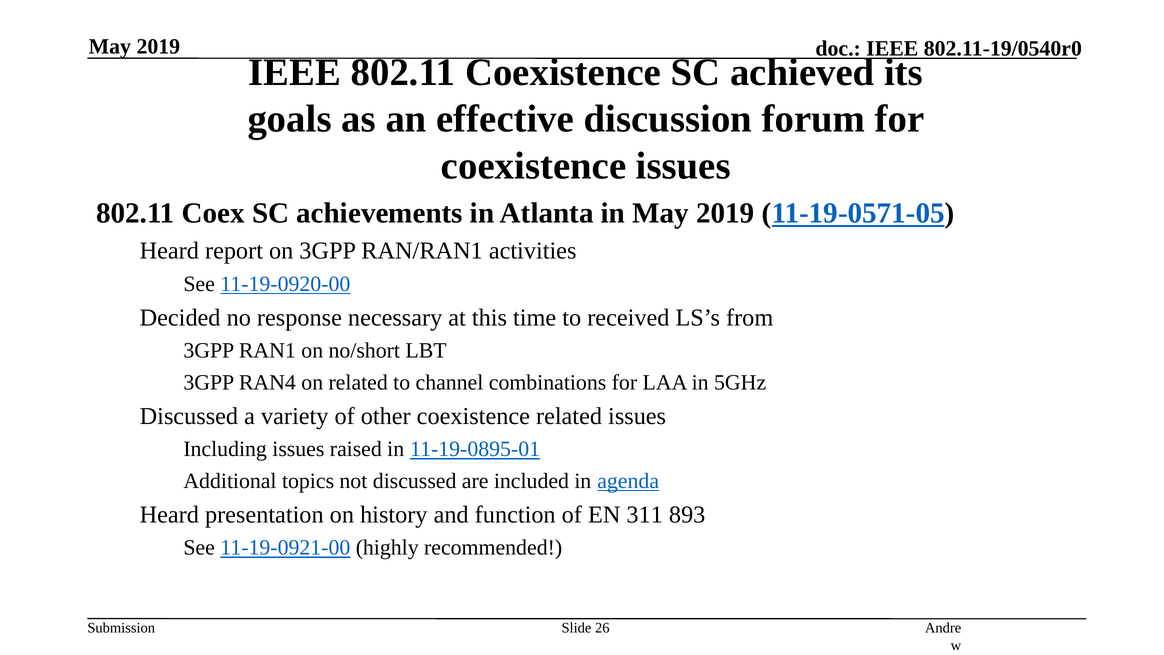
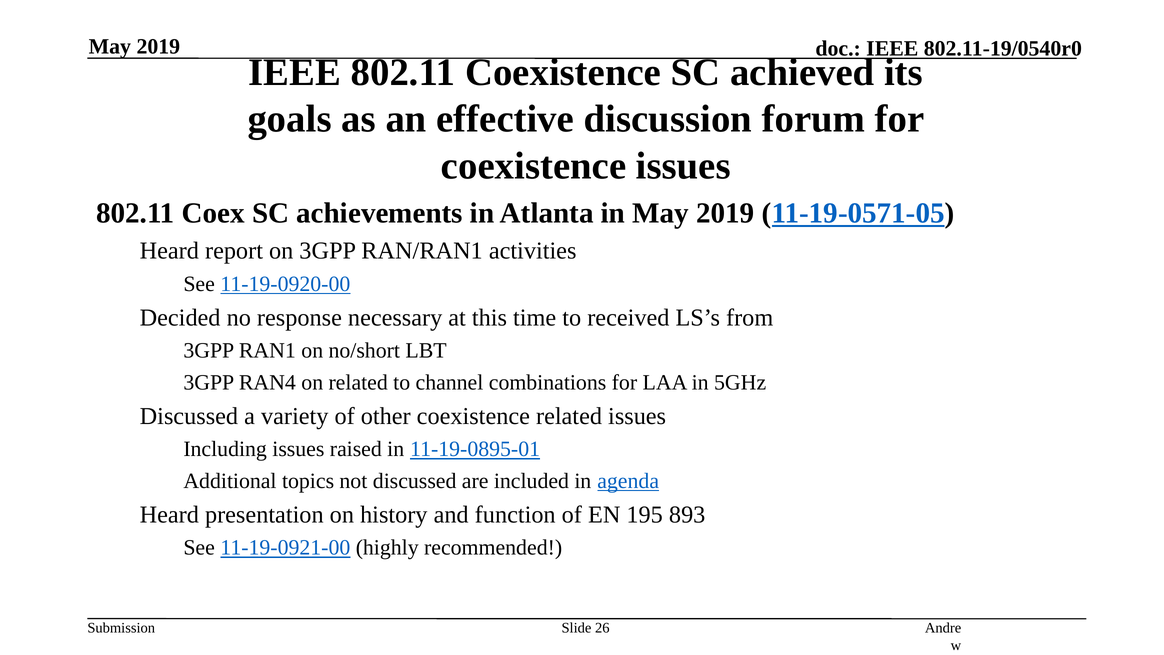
311: 311 -> 195
